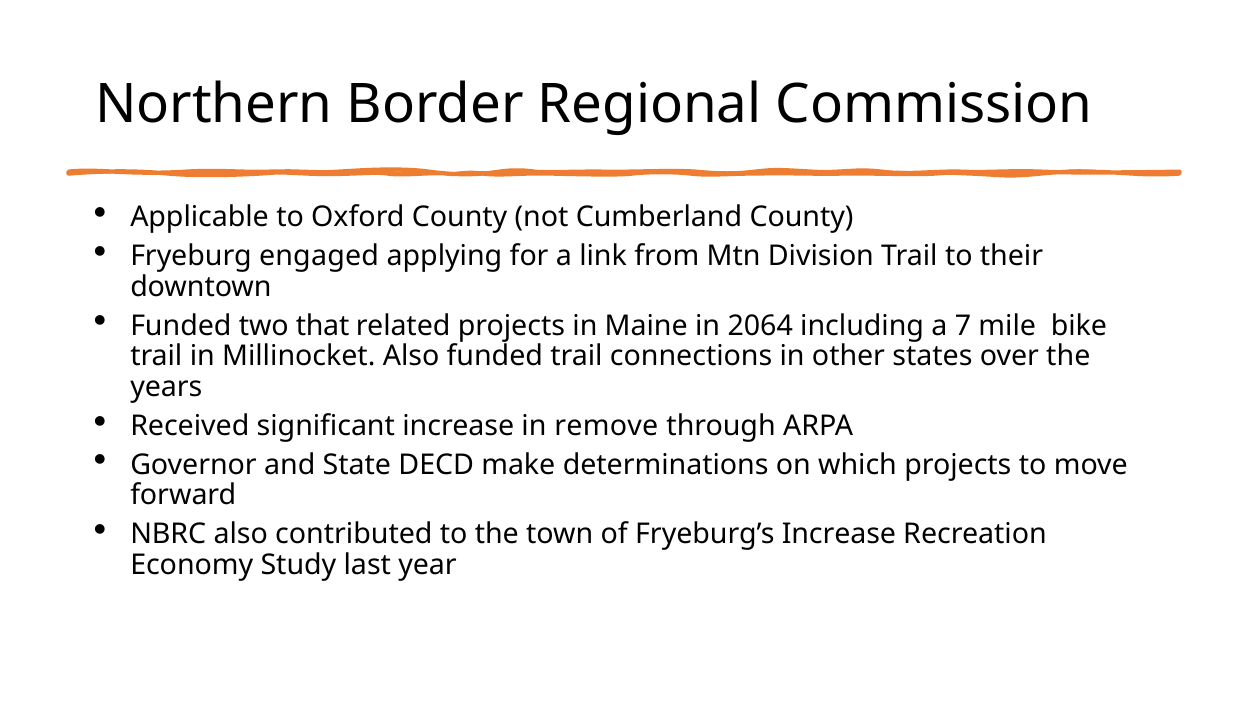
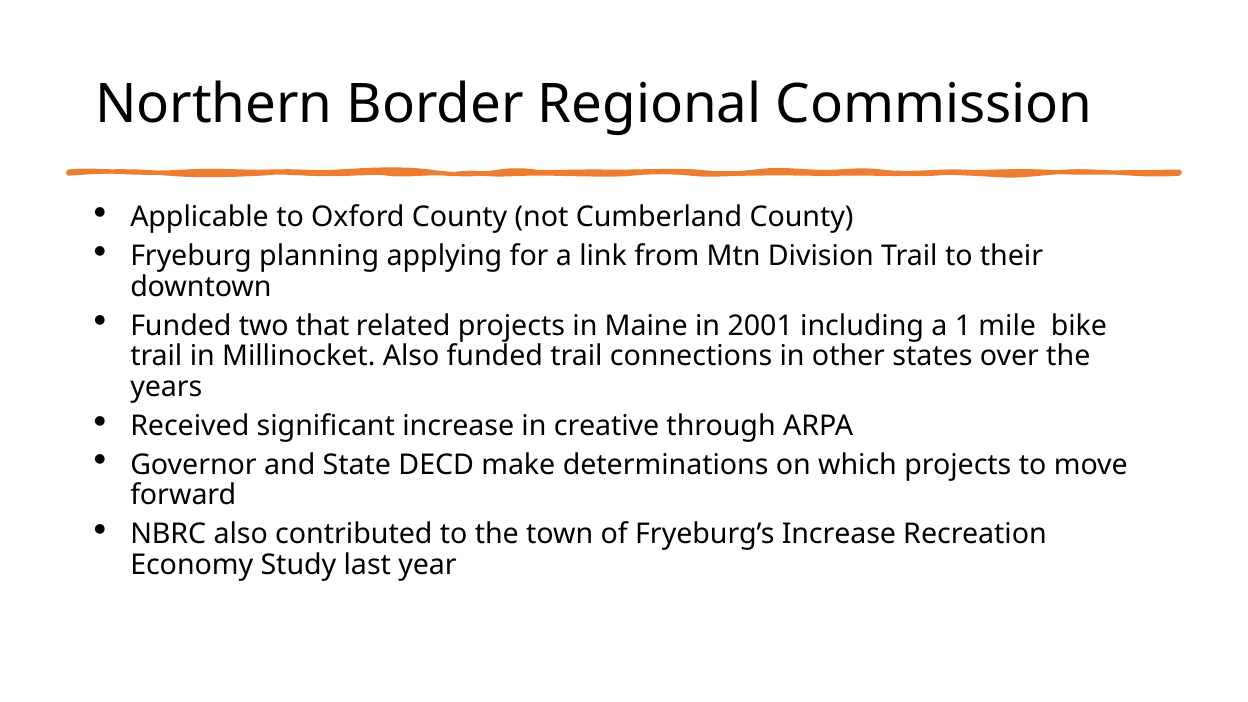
engaged: engaged -> planning
2064: 2064 -> 2001
7: 7 -> 1
remove: remove -> creative
